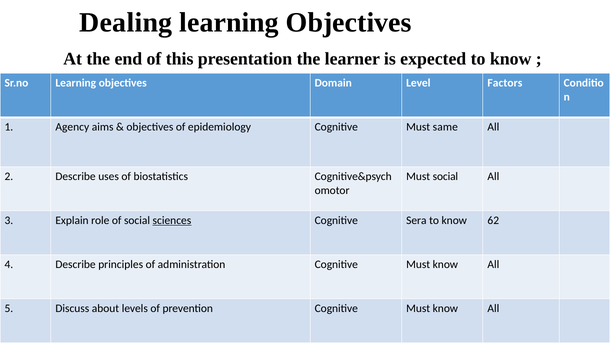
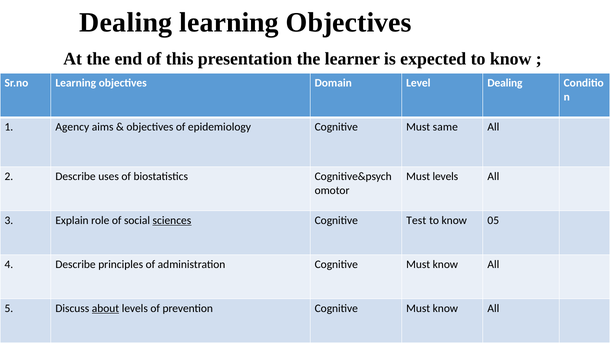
Level Factors: Factors -> Dealing
Must social: social -> levels
Sera: Sera -> Test
62: 62 -> 05
about underline: none -> present
